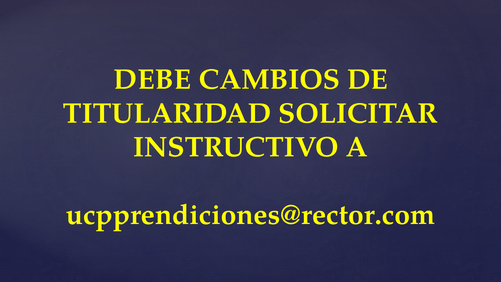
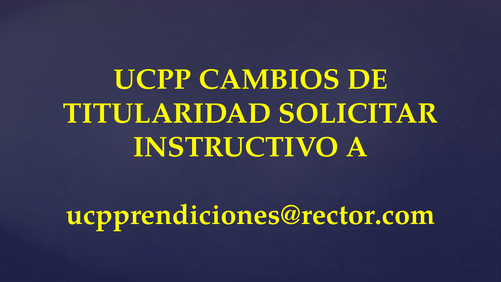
DEBE: DEBE -> UCPP
